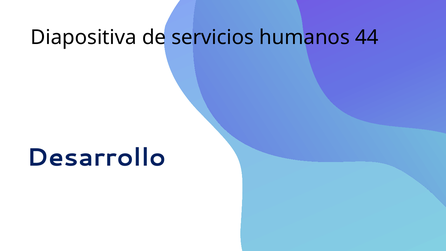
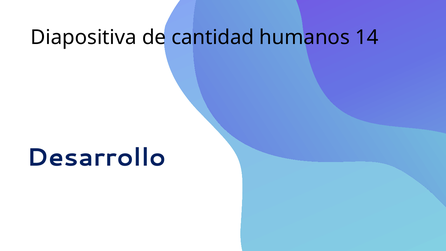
servicios: servicios -> cantidad
44: 44 -> 14
